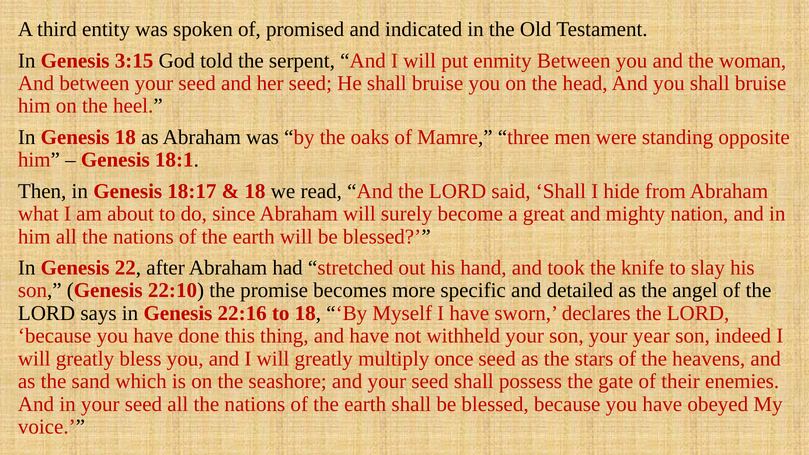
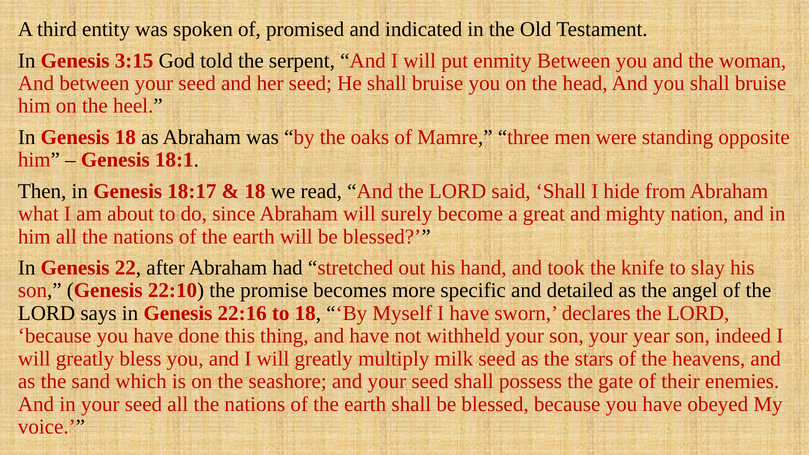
once: once -> milk
